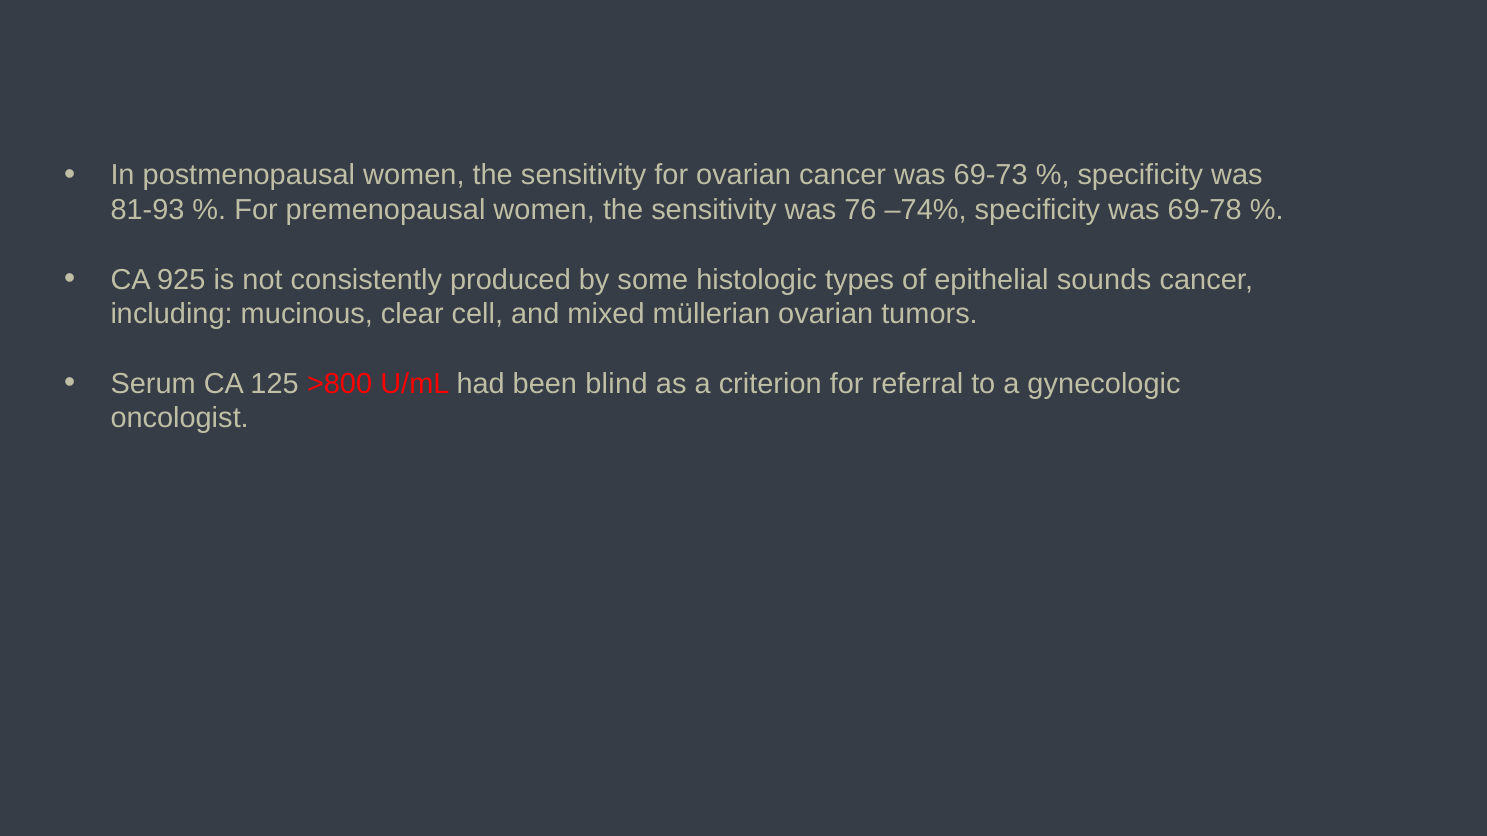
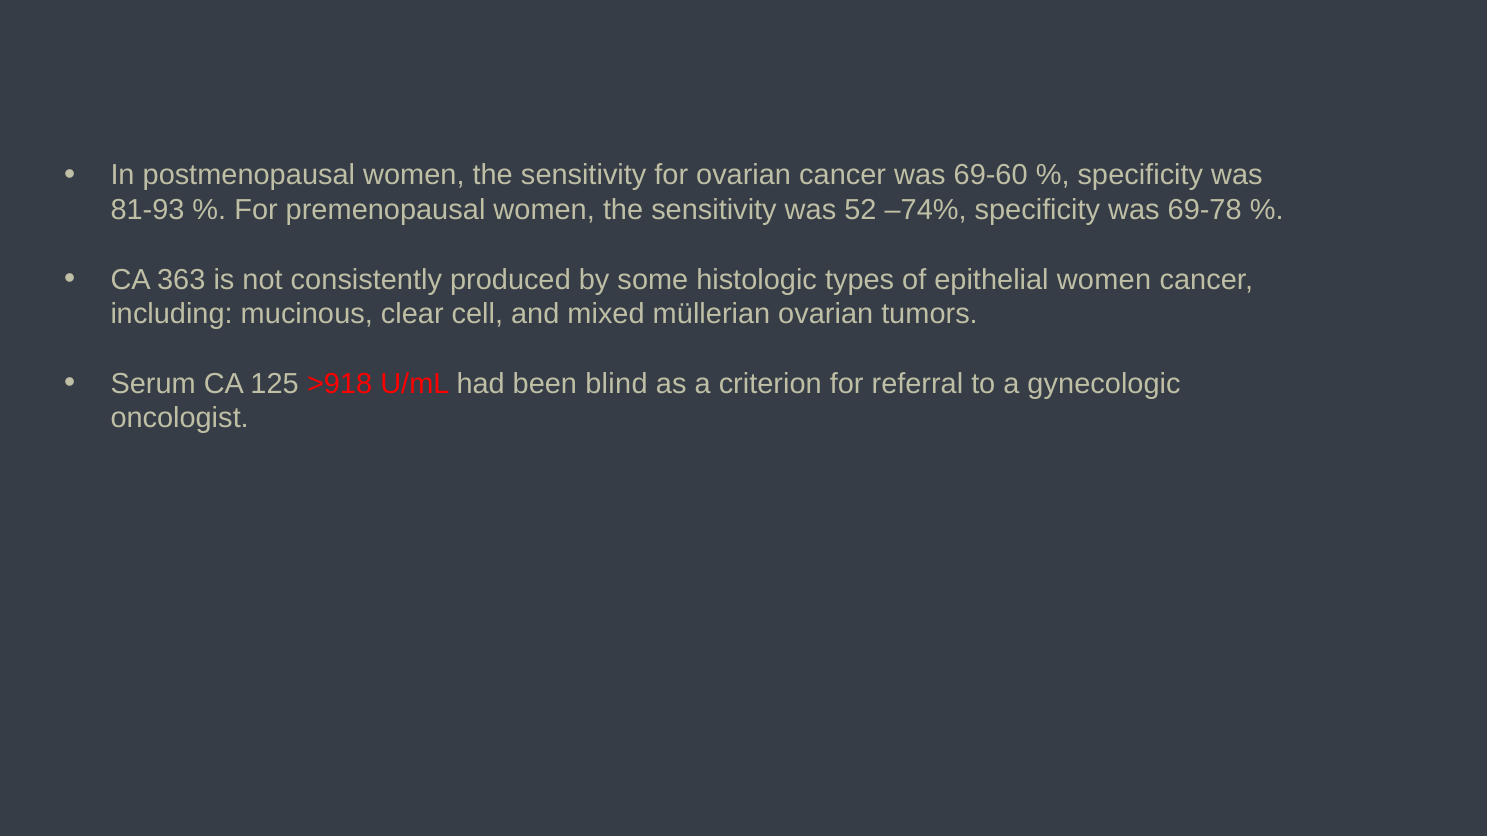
69-73: 69-73 -> 69-60
76: 76 -> 52
925: 925 -> 363
epithelial sounds: sounds -> women
>800: >800 -> >918
